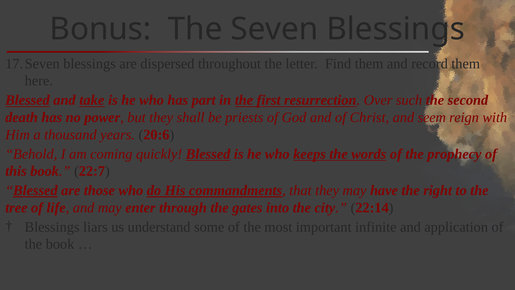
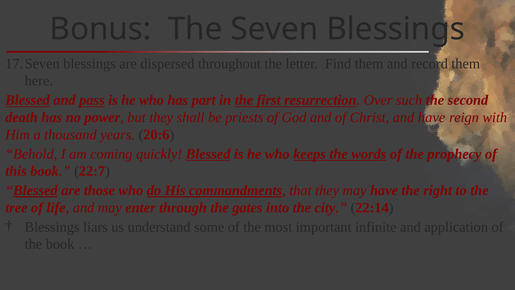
take: take -> pass
and seem: seem -> have
